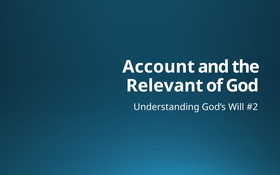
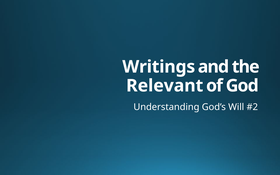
Account: Account -> Writings
